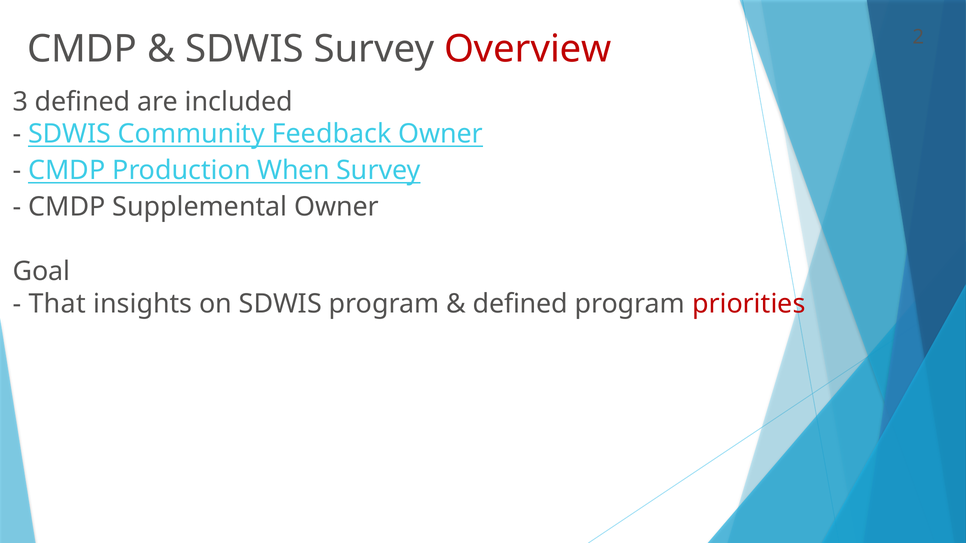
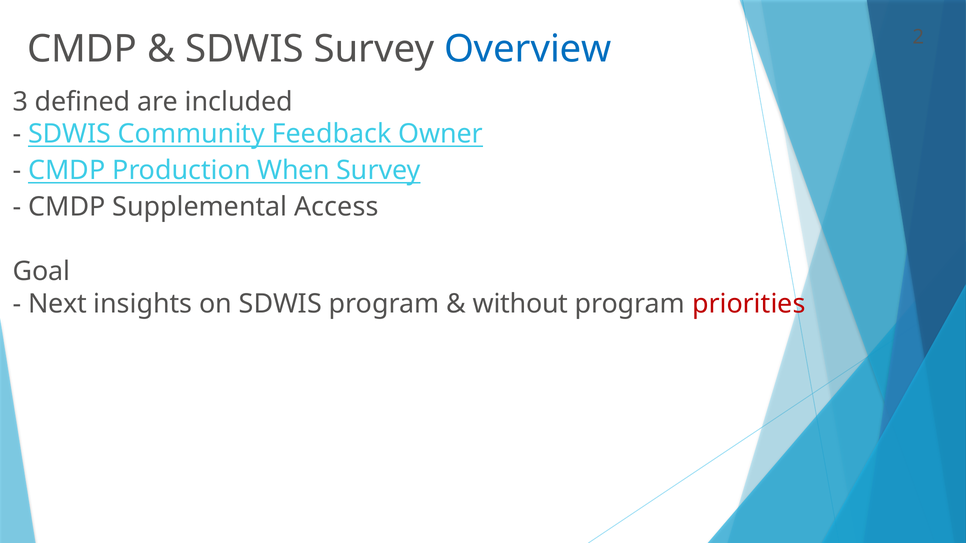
Overview colour: red -> blue
Supplemental Owner: Owner -> Access
That: That -> Next
defined at (520, 304): defined -> without
